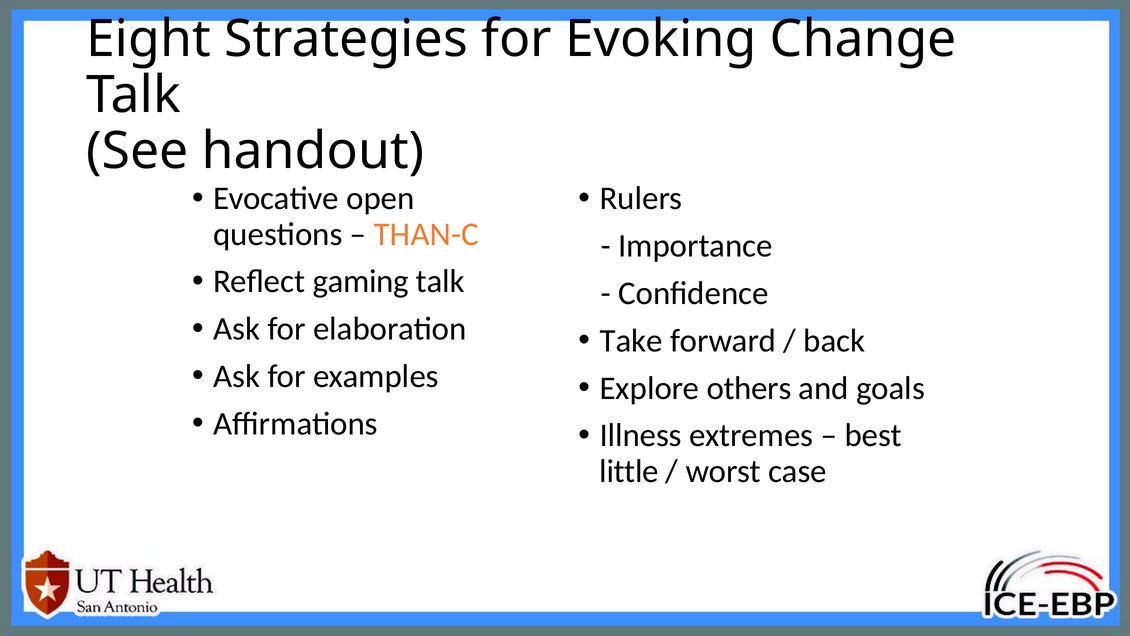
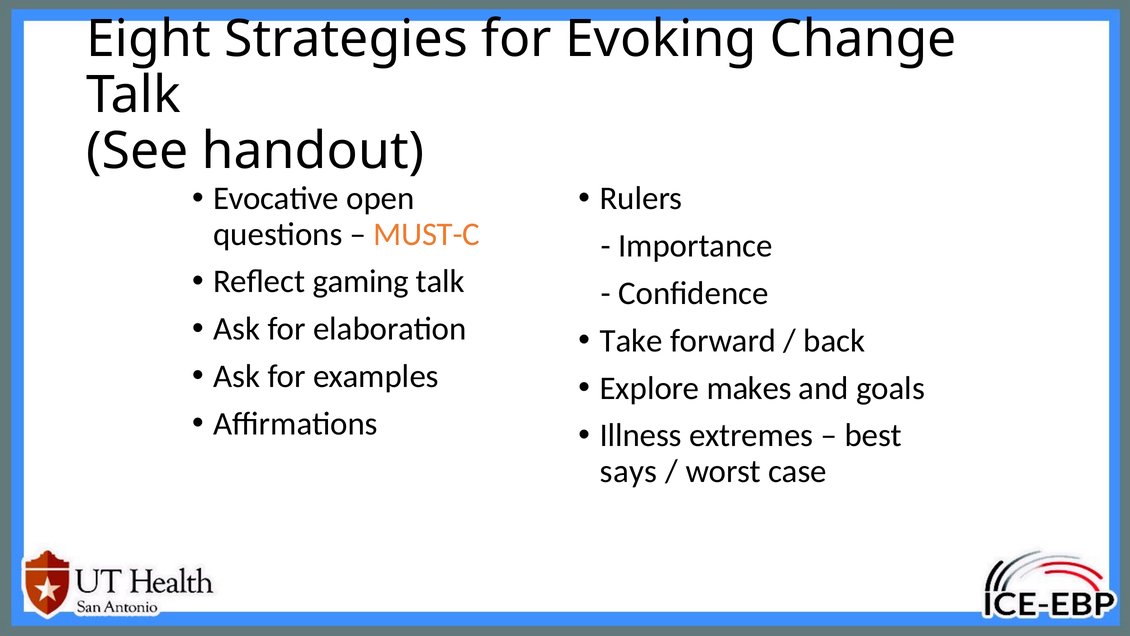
THAN-C: THAN-C -> MUST-C
others: others -> makes
little: little -> says
